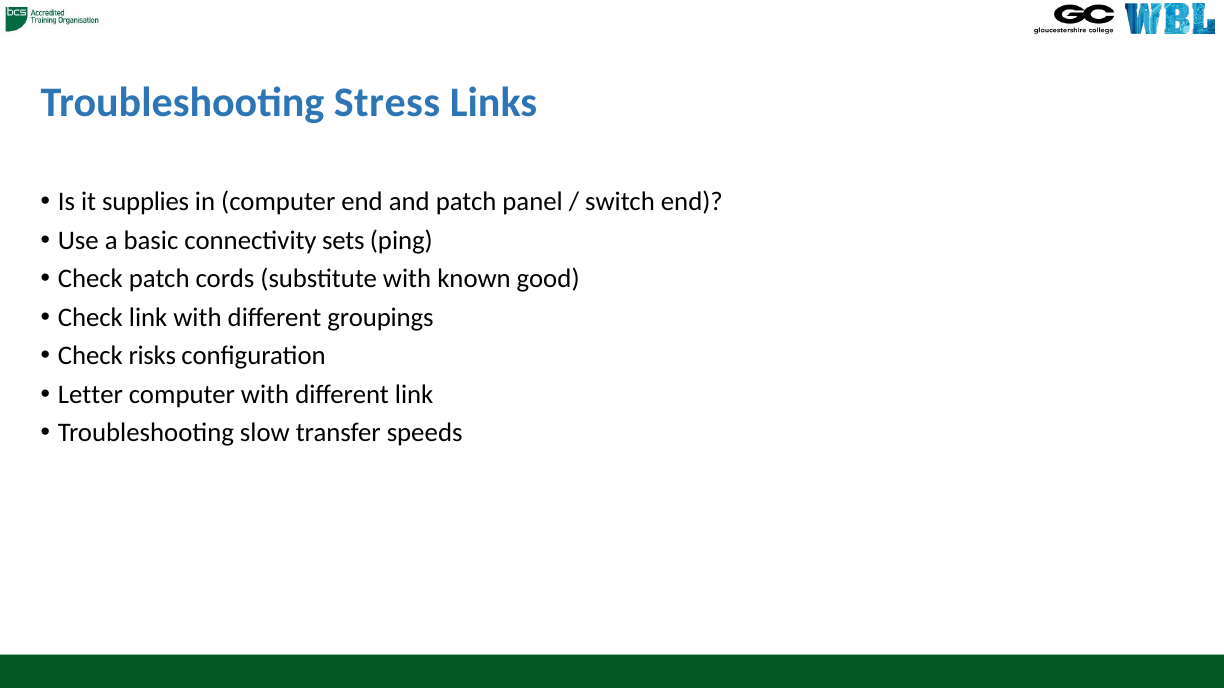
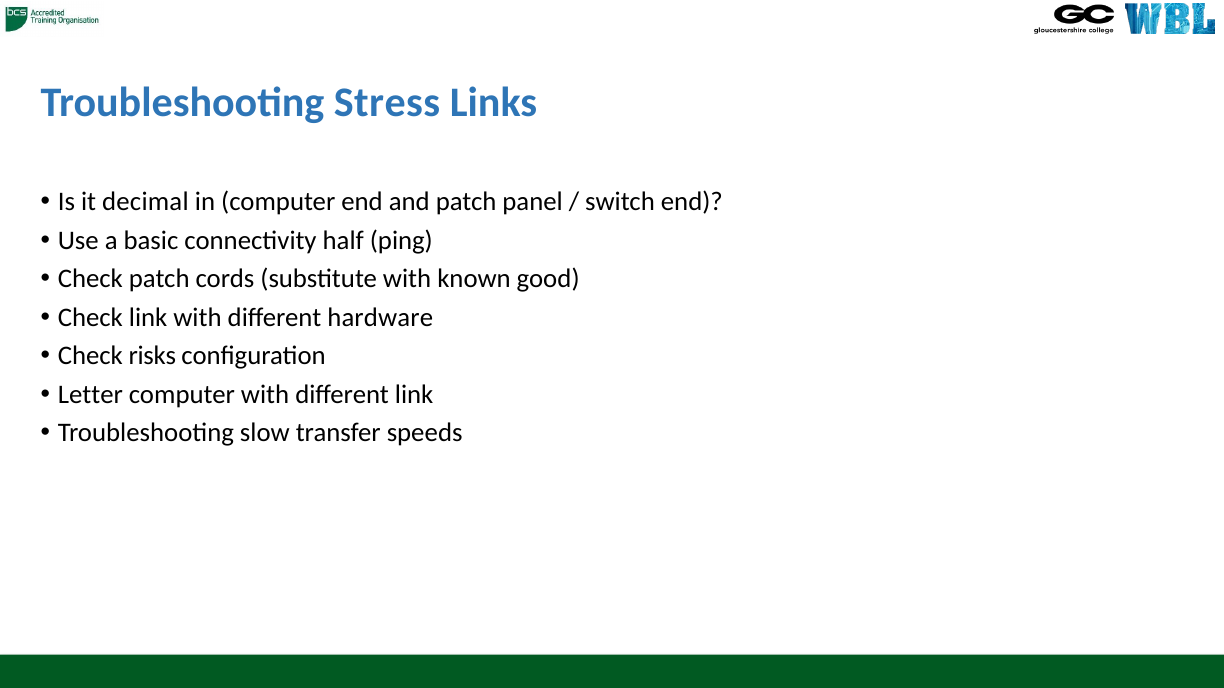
supplies: supplies -> decimal
sets: sets -> half
groupings: groupings -> hardware
